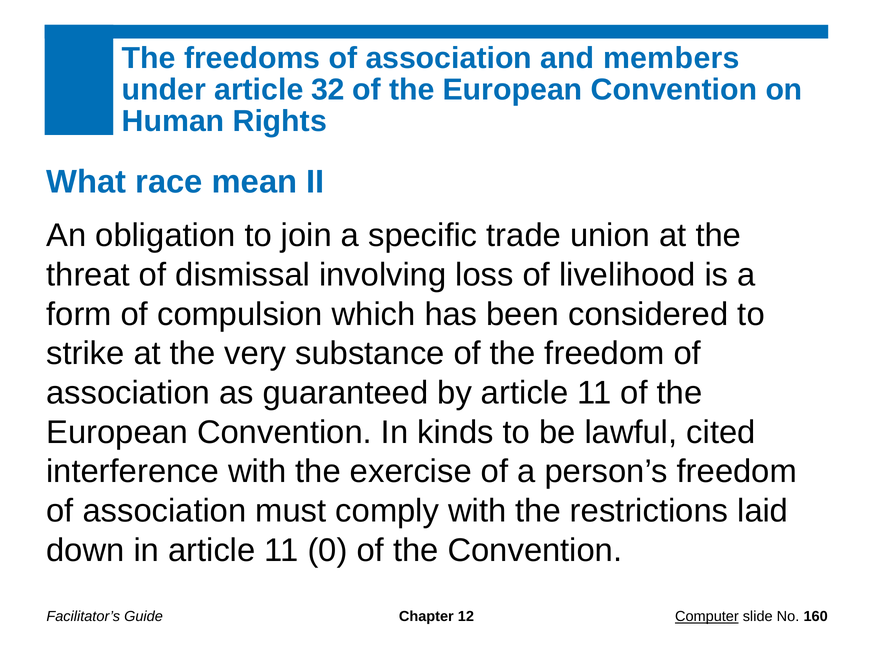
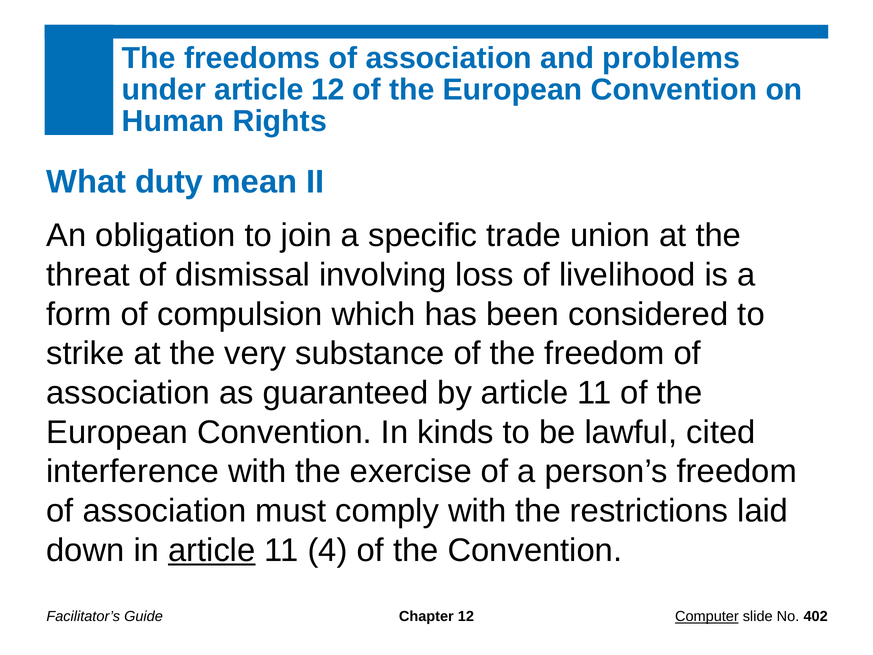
members: members -> problems
article 32: 32 -> 12
race: race -> duty
article at (212, 550) underline: none -> present
0: 0 -> 4
160: 160 -> 402
